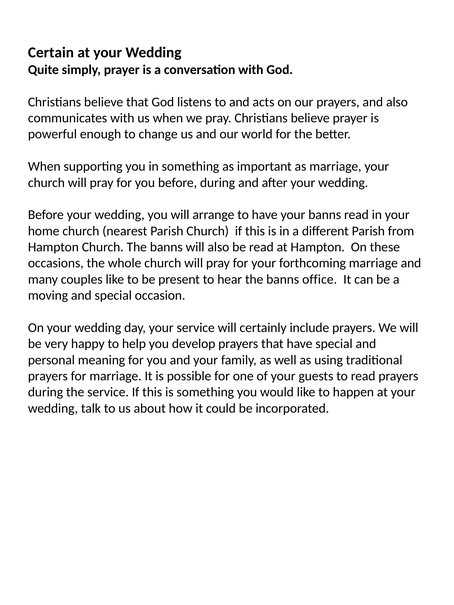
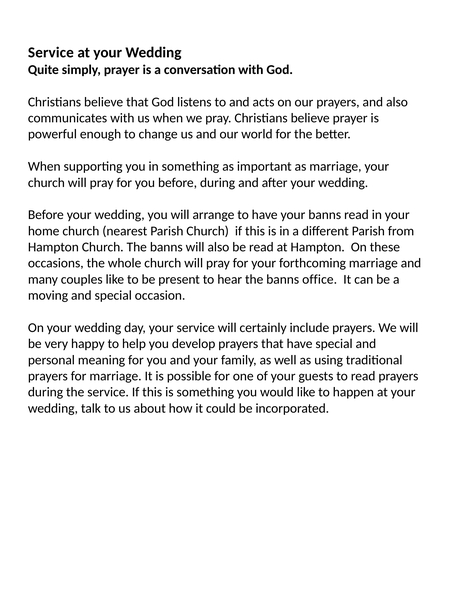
Certain at (51, 53): Certain -> Service
